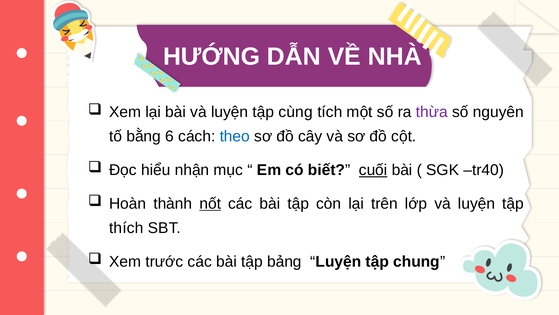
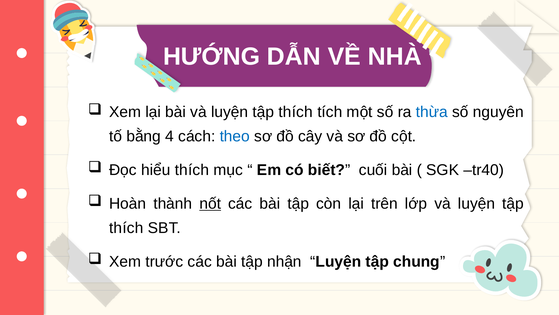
cùng at (296, 112): cùng -> thích
thừa colour: purple -> blue
6: 6 -> 4
hiểu nhận: nhận -> thích
cuối underline: present -> none
bảng: bảng -> nhận
